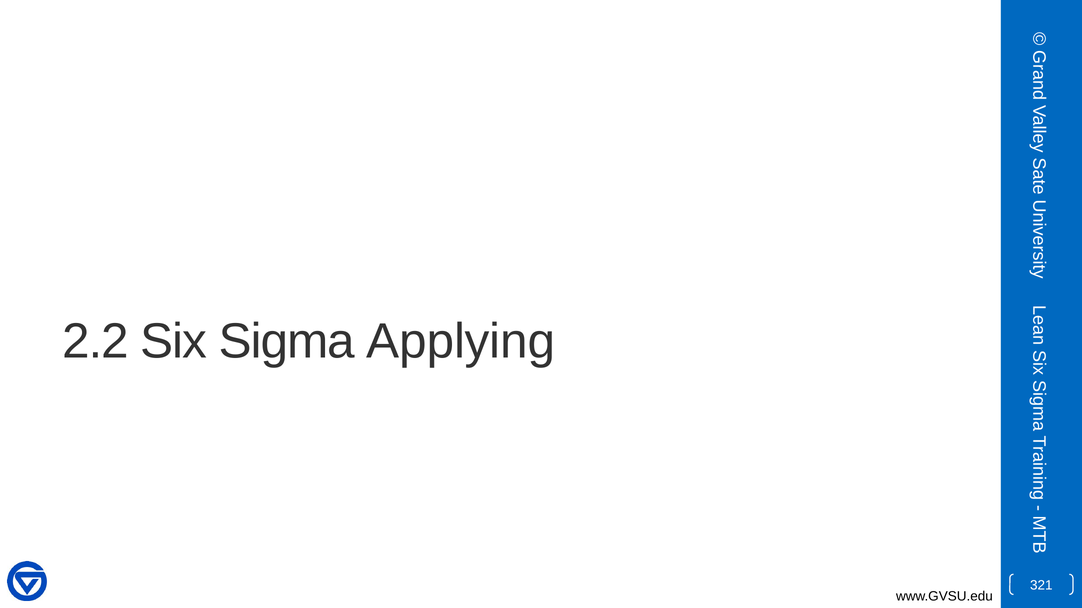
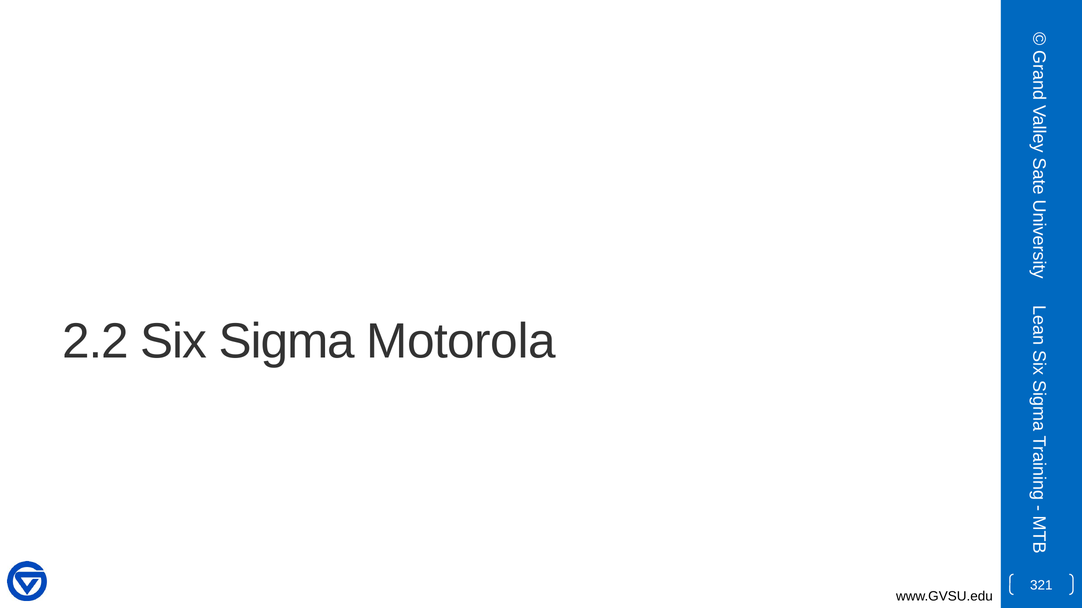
Applying: Applying -> Motorola
